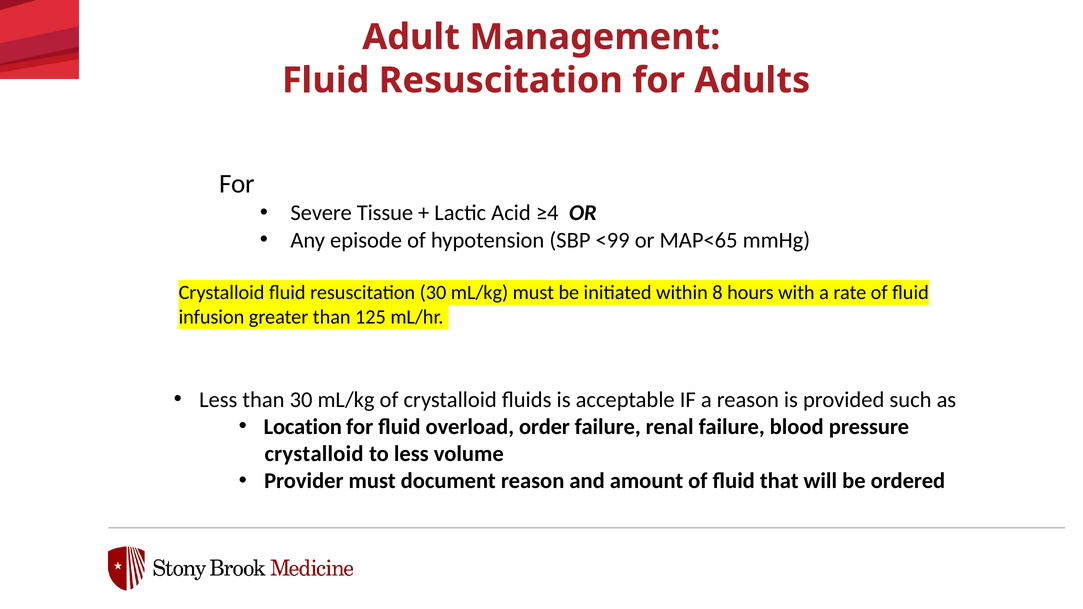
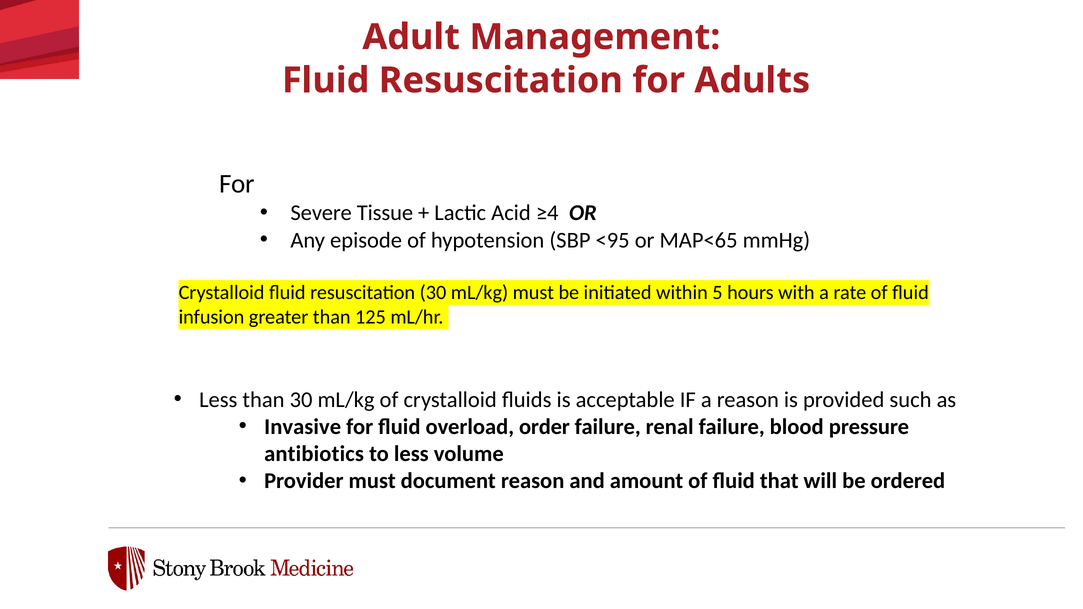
<99: <99 -> <95
8: 8 -> 5
Location: Location -> Invasive
crystalloid at (314, 454): crystalloid -> antibiotics
